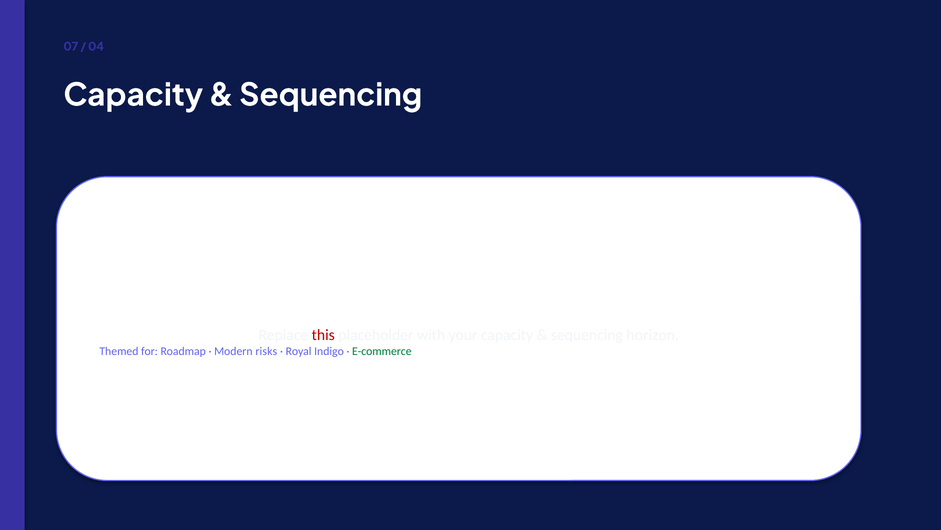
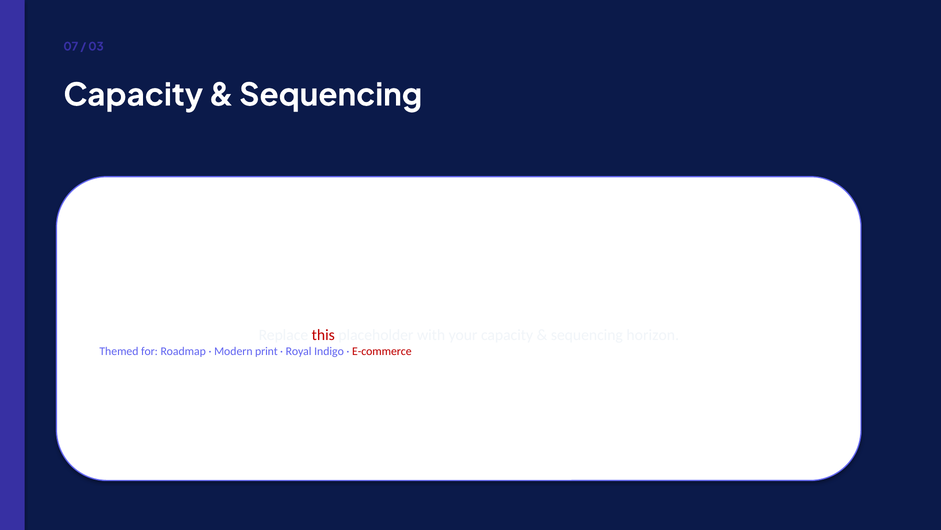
04: 04 -> 03
risks: risks -> print
E-commerce colour: green -> red
